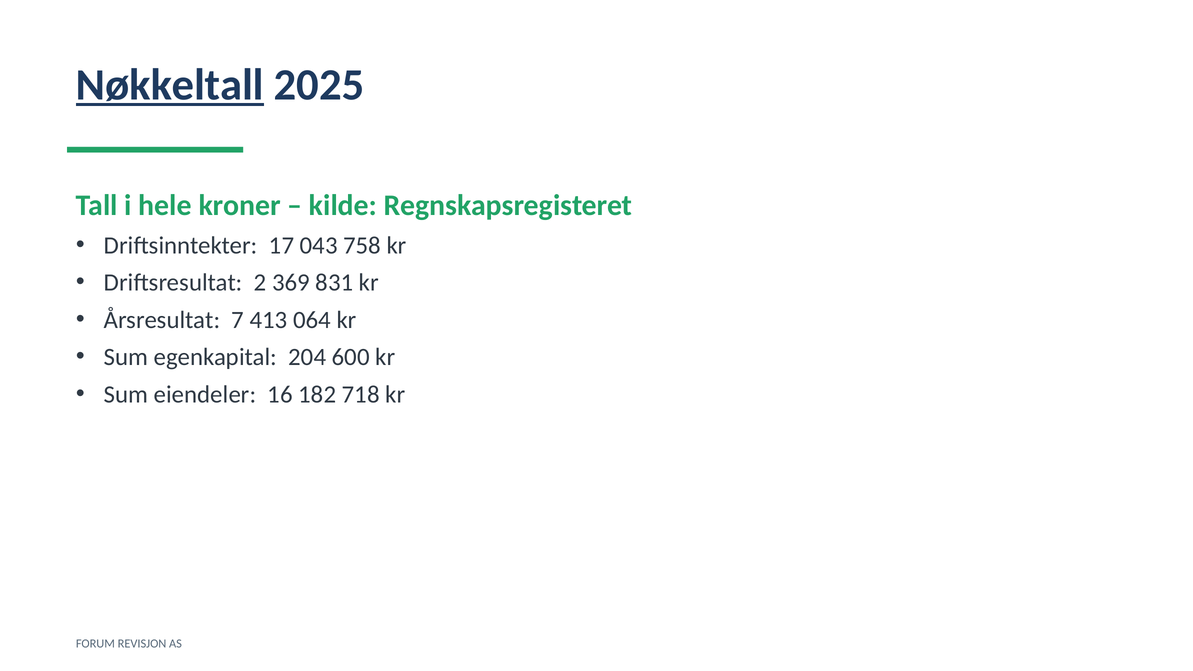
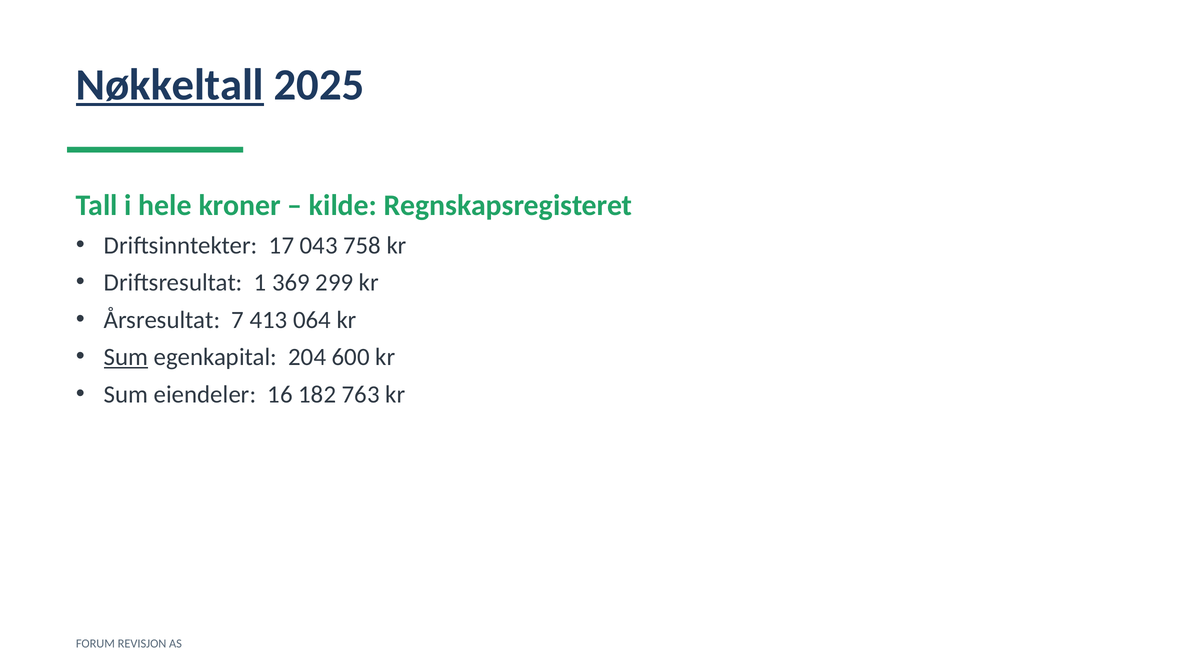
2: 2 -> 1
831: 831 -> 299
Sum at (126, 357) underline: none -> present
718: 718 -> 763
